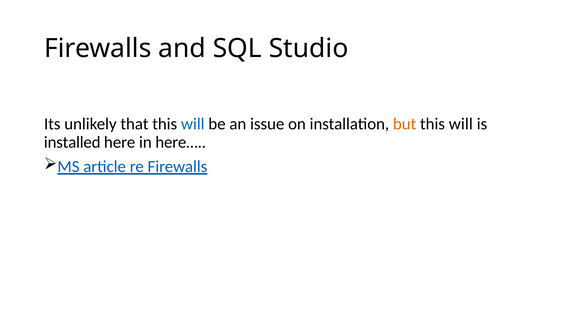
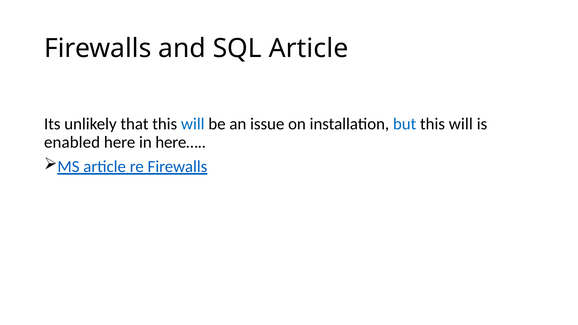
SQL Studio: Studio -> Article
but colour: orange -> blue
installed: installed -> enabled
